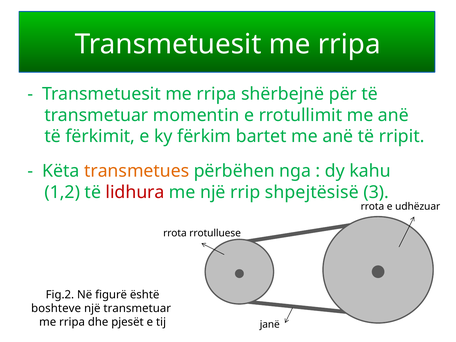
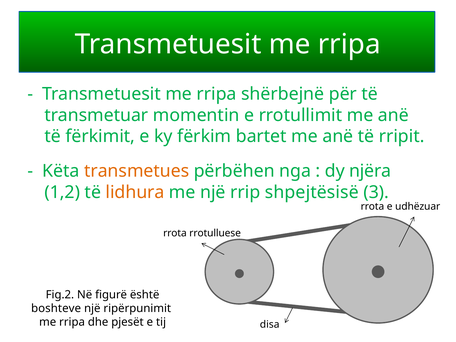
kahu: kahu -> njëra
lidhura colour: red -> orange
një transmetuar: transmetuar -> ripërpunimit
janë: janë -> disa
